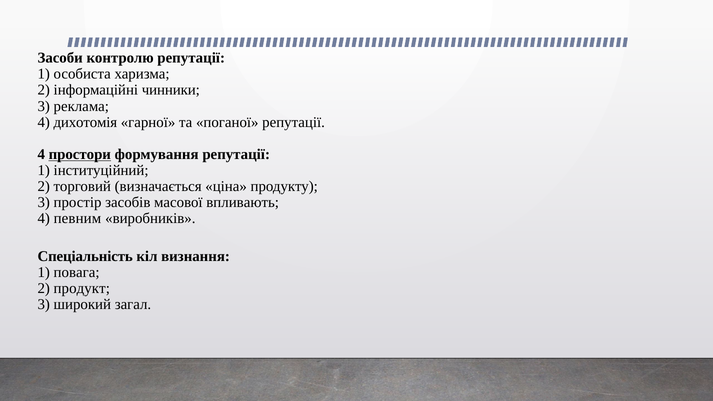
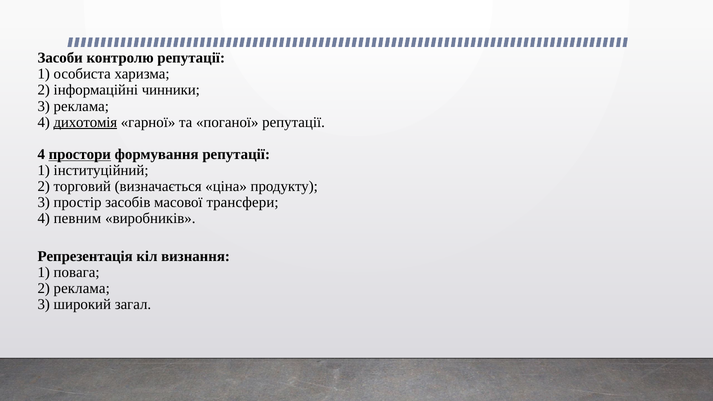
дихотомія underline: none -> present
впливають: впливають -> трансфери
Спеціальність: Спеціальність -> Репрезентація
2 продукт: продукт -> реклама
